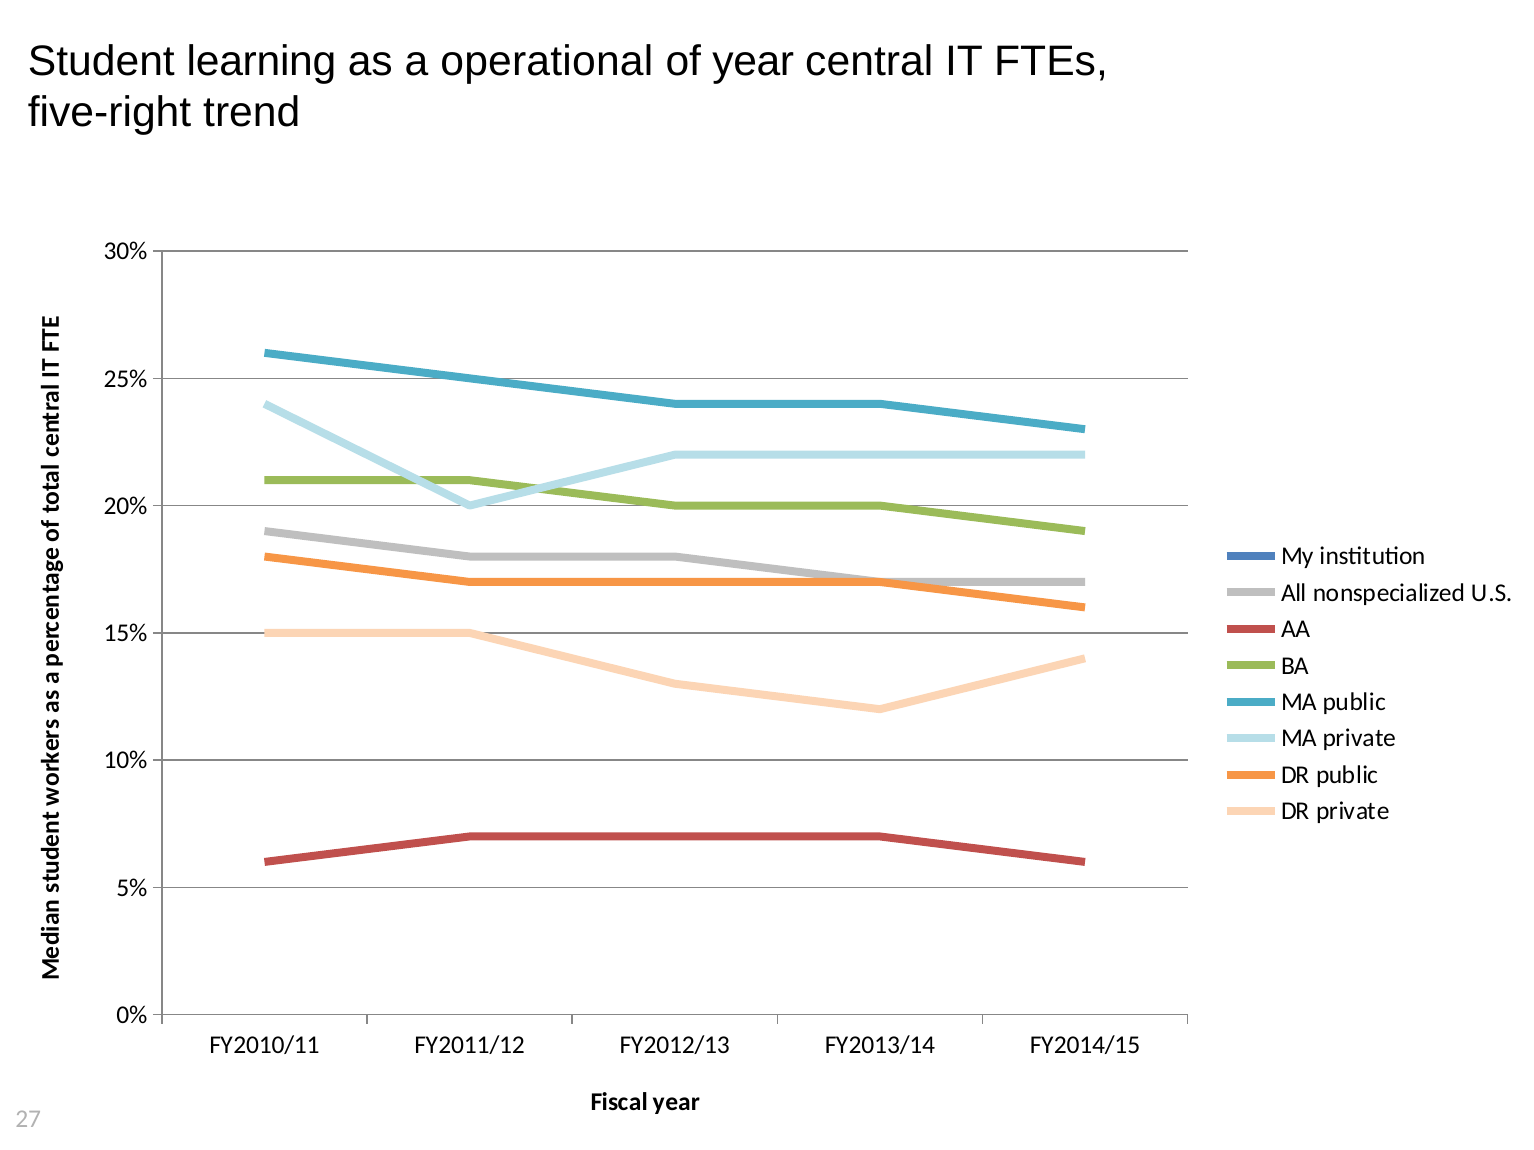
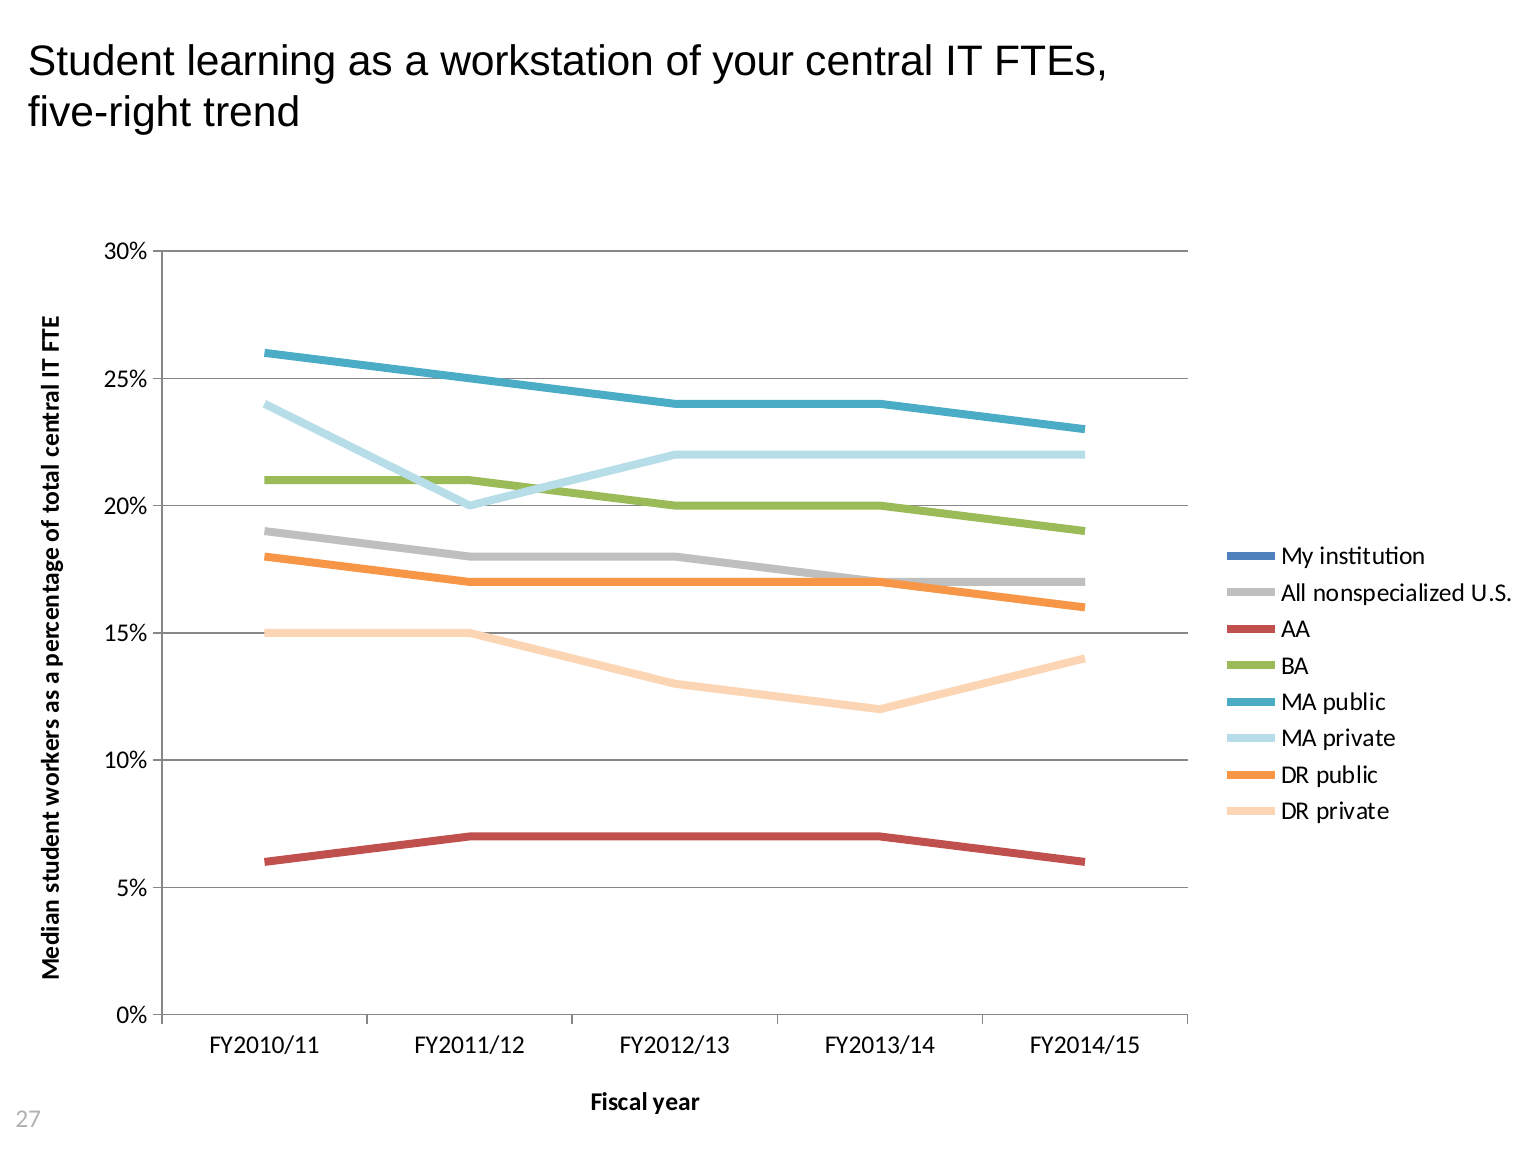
operational: operational -> workstation
of year: year -> your
